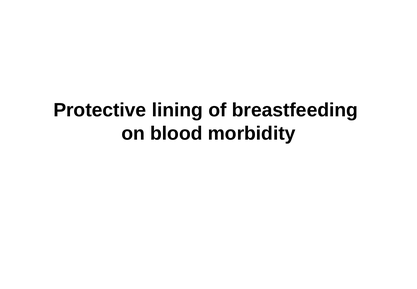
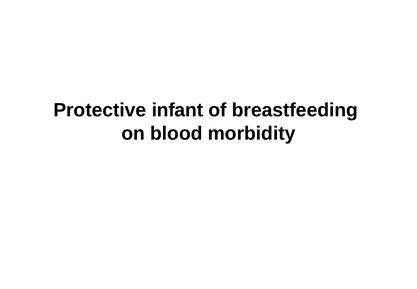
lining: lining -> infant
